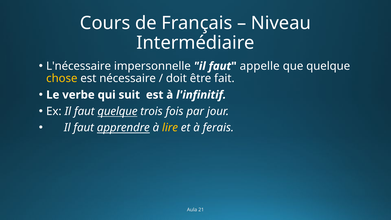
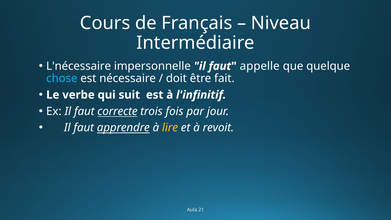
chose colour: yellow -> light blue
faut quelque: quelque -> correcte
ferais: ferais -> revoit
